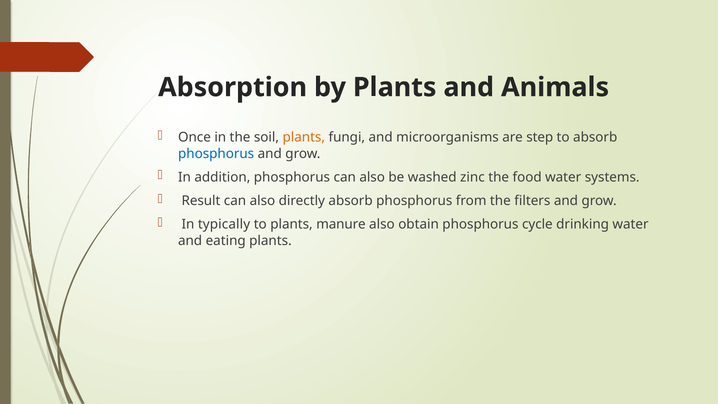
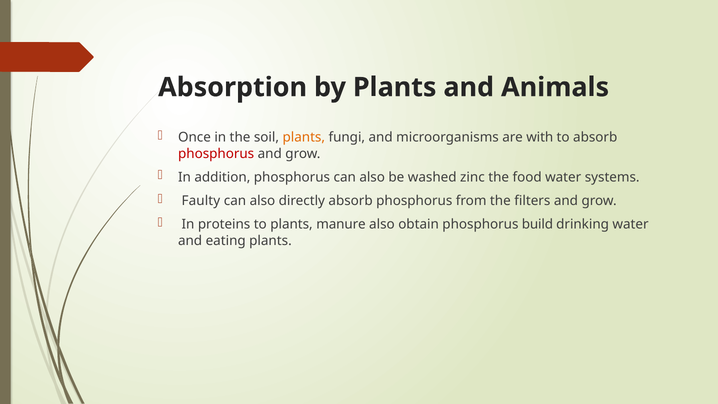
step: step -> with
phosphorus at (216, 154) colour: blue -> red
Result: Result -> Faulty
typically: typically -> proteins
cycle: cycle -> build
